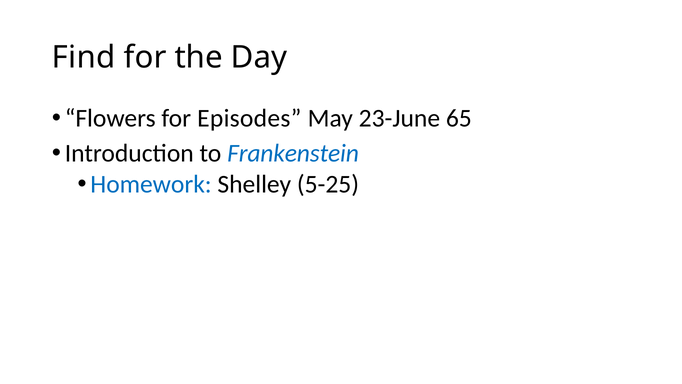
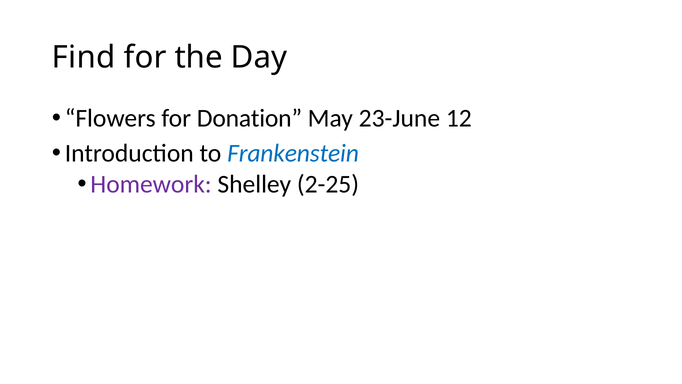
Episodes: Episodes -> Donation
65: 65 -> 12
Homework colour: blue -> purple
5-25: 5-25 -> 2-25
